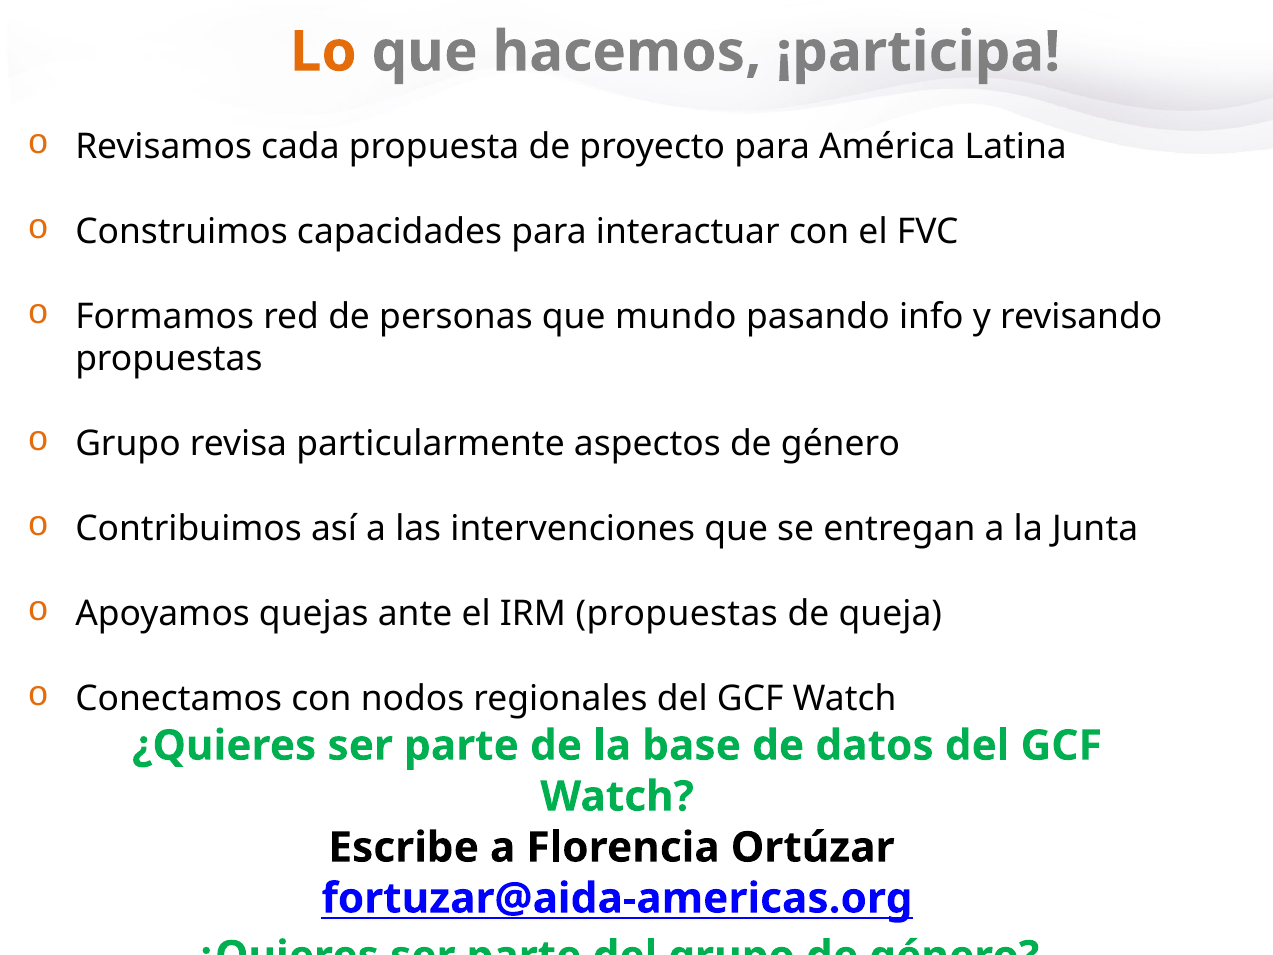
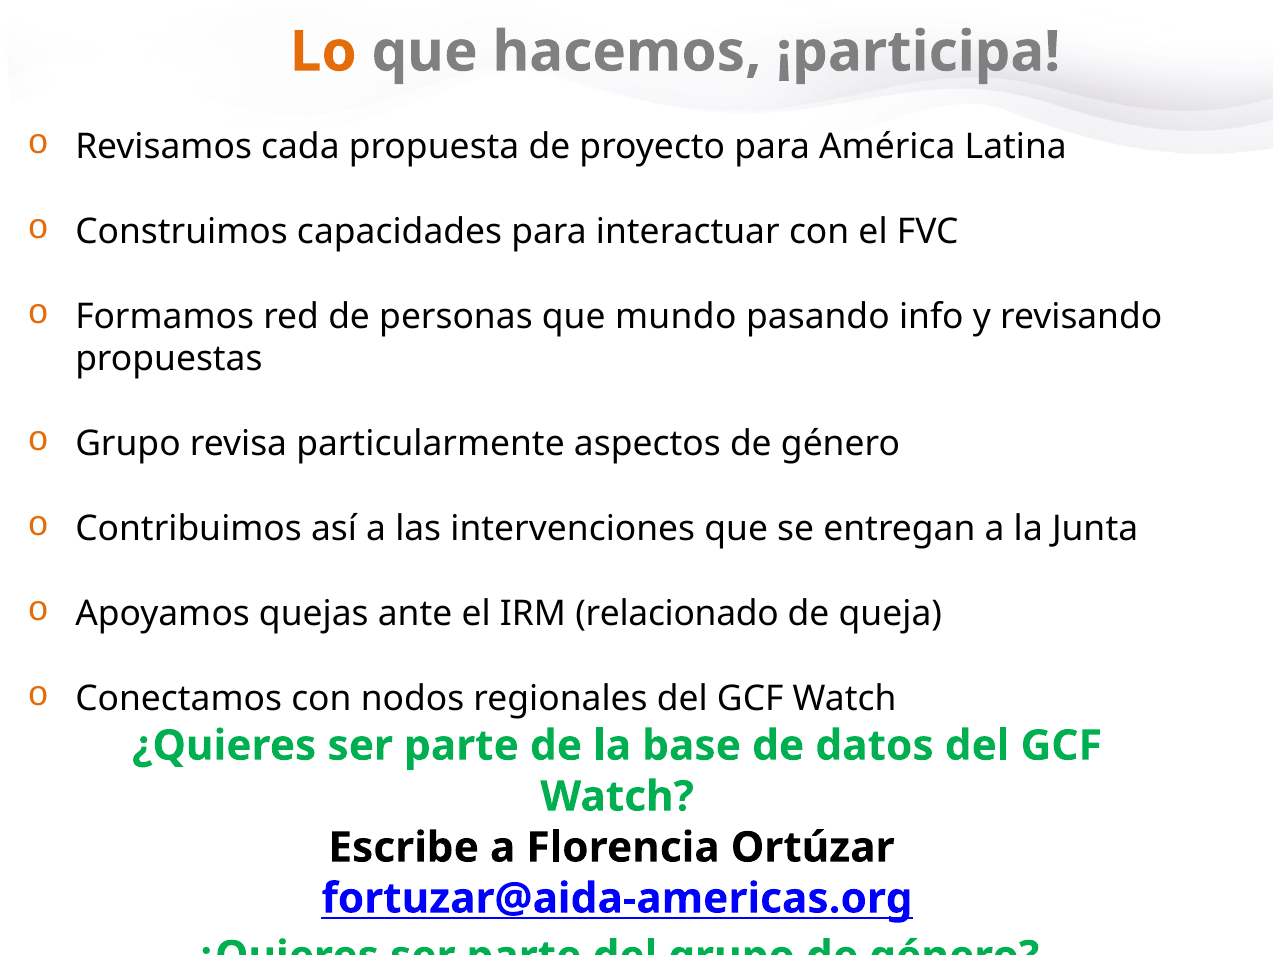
IRM propuestas: propuestas -> relacionado
